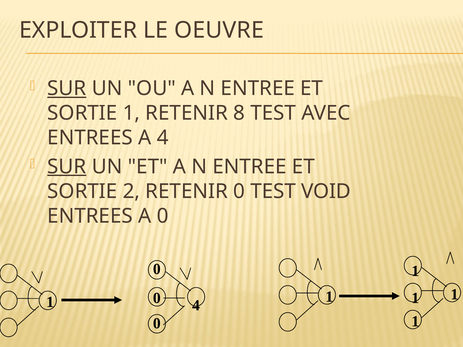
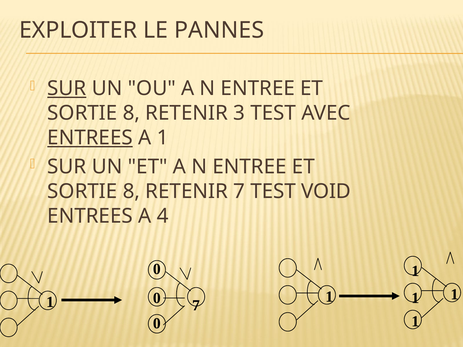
OEUVRE: OEUVRE -> PANNES
1 at (131, 113): 1 -> 8
8: 8 -> 3
ENTREES at (90, 138) underline: none -> present
A 4: 4 -> 1
SUR at (67, 167) underline: present -> none
2 at (131, 191): 2 -> 8
RETENIR 0: 0 -> 7
A 0: 0 -> 4
0 4: 4 -> 7
